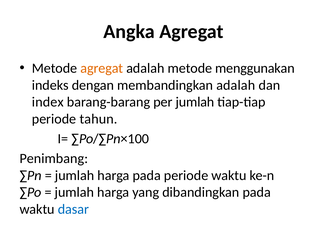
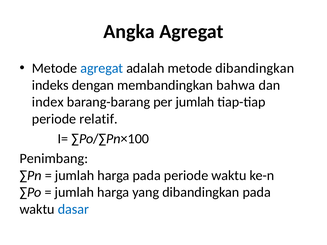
agregat at (102, 68) colour: orange -> blue
metode menggunakan: menggunakan -> dibandingkan
membandingkan adalah: adalah -> bahwa
tahun: tahun -> relatif
